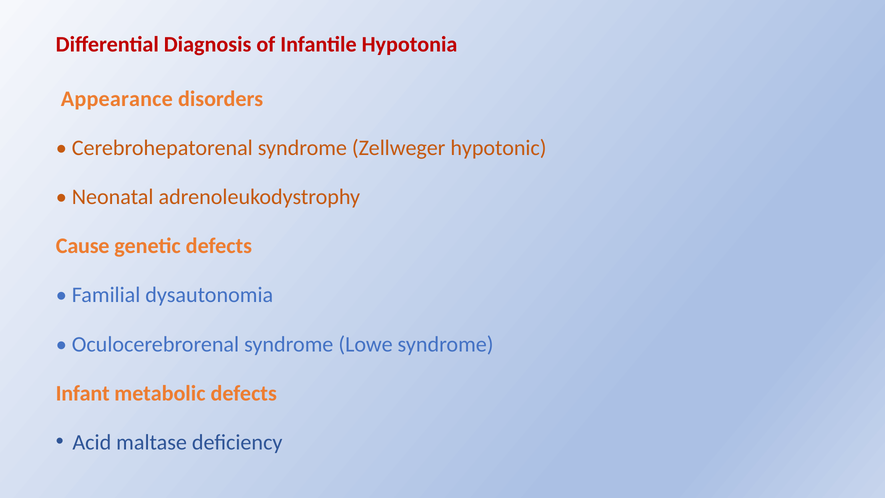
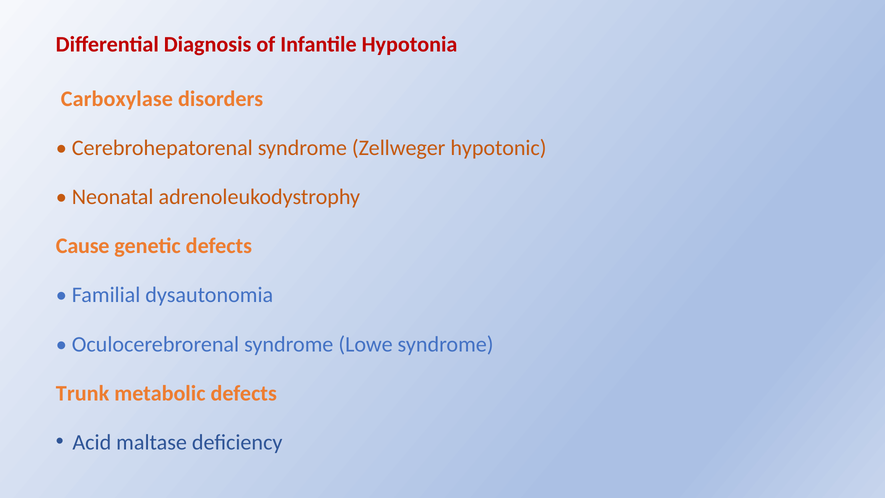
Appearance: Appearance -> Carboxylase
Infant: Infant -> Trunk
